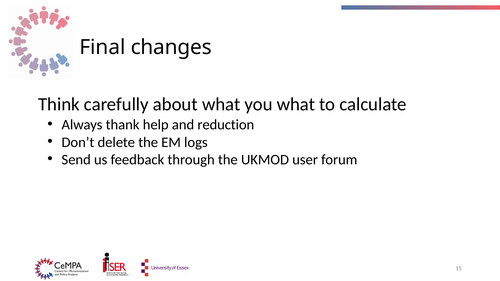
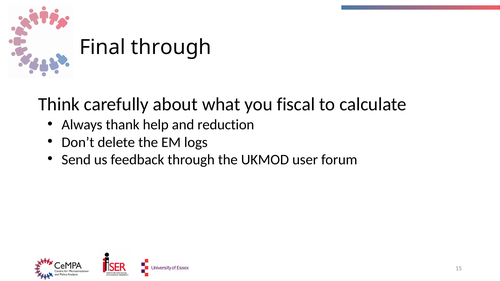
Final changes: changes -> through
you what: what -> fiscal
